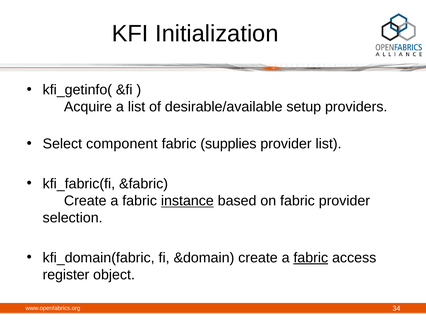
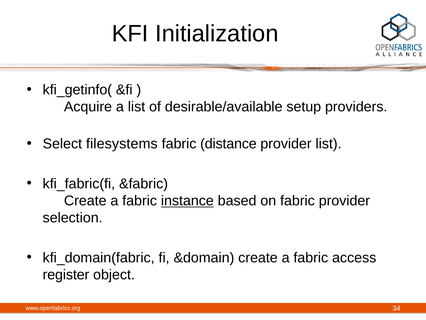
component: component -> filesystems
supplies: supplies -> distance
fabric at (311, 257) underline: present -> none
